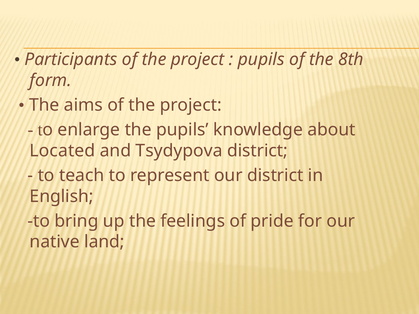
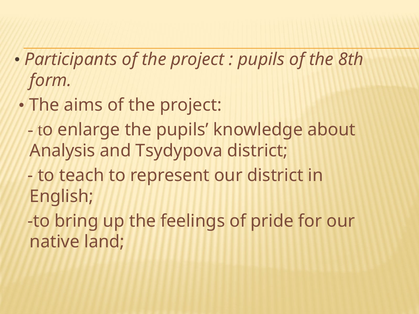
Located: Located -> Analysis
